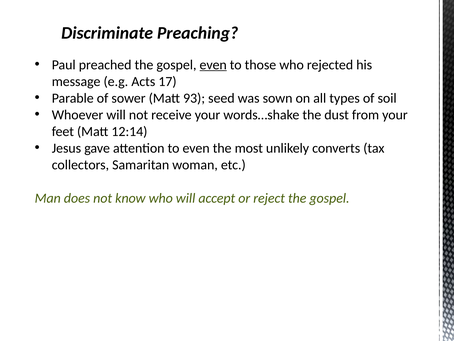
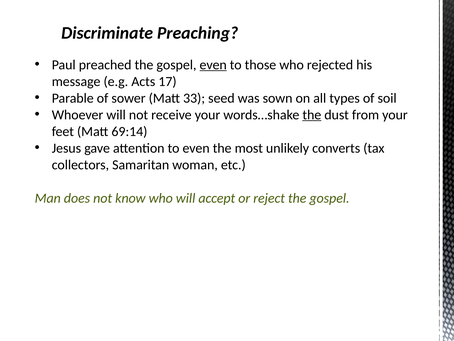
93: 93 -> 33
the at (312, 115) underline: none -> present
12:14: 12:14 -> 69:14
